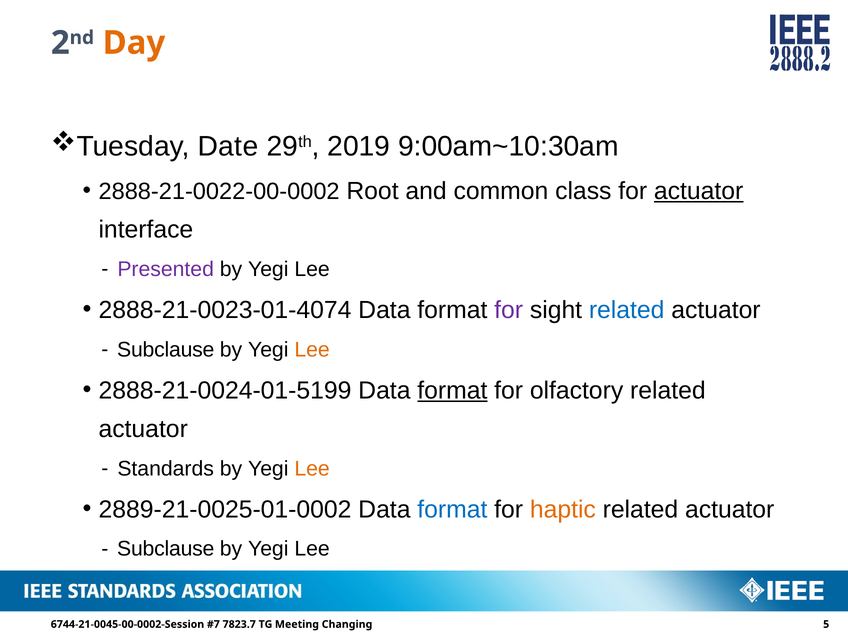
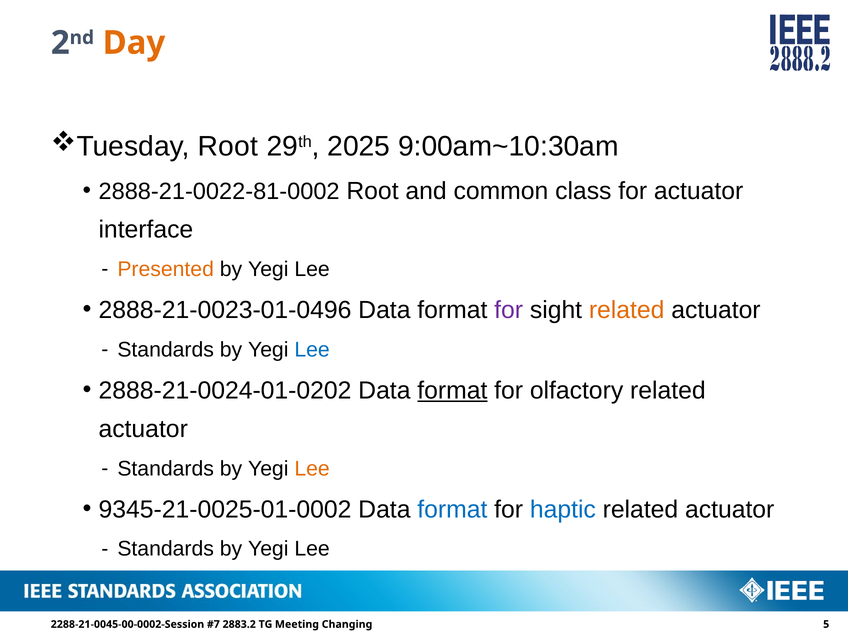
Date at (228, 146): Date -> Root
2019: 2019 -> 2025
2888-21-0022-00-0002: 2888-21-0022-00-0002 -> 2888-21-0022-81-0002
actuator at (699, 191) underline: present -> none
Presented colour: purple -> orange
2888-21-0023-01-4074: 2888-21-0023-01-4074 -> 2888-21-0023-01-0496
related at (627, 310) colour: blue -> orange
Subclause at (166, 350): Subclause -> Standards
Lee at (312, 350) colour: orange -> blue
2888-21-0024-01-5199: 2888-21-0024-01-5199 -> 2888-21-0024-01-0202
2889-21-0025-01-0002: 2889-21-0025-01-0002 -> 9345-21-0025-01-0002
haptic colour: orange -> blue
Subclause at (166, 549): Subclause -> Standards
6744-21-0045-00-0002-Session: 6744-21-0045-00-0002-Session -> 2288-21-0045-00-0002-Session
7823.7: 7823.7 -> 2883.2
